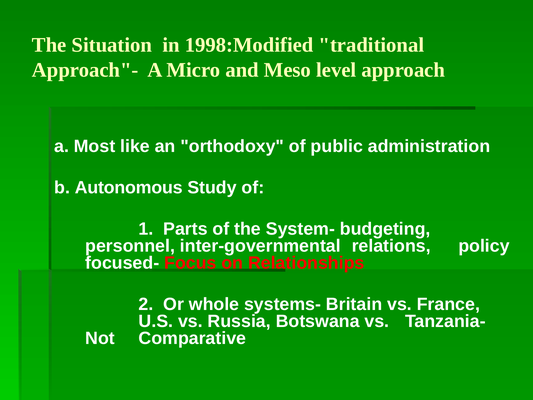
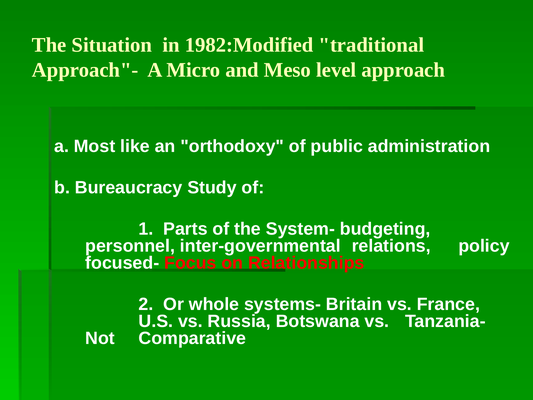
1998:Modified: 1998:Modified -> 1982:Modified
Autonomous: Autonomous -> Bureaucracy
